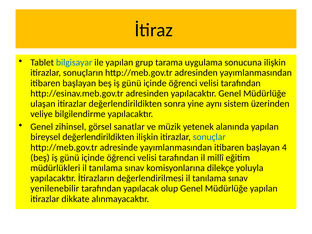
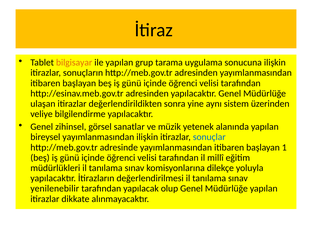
bilgisayar colour: blue -> orange
bireysel değerlendirildikten: değerlendirildikten -> yayımlanmasından
4: 4 -> 1
